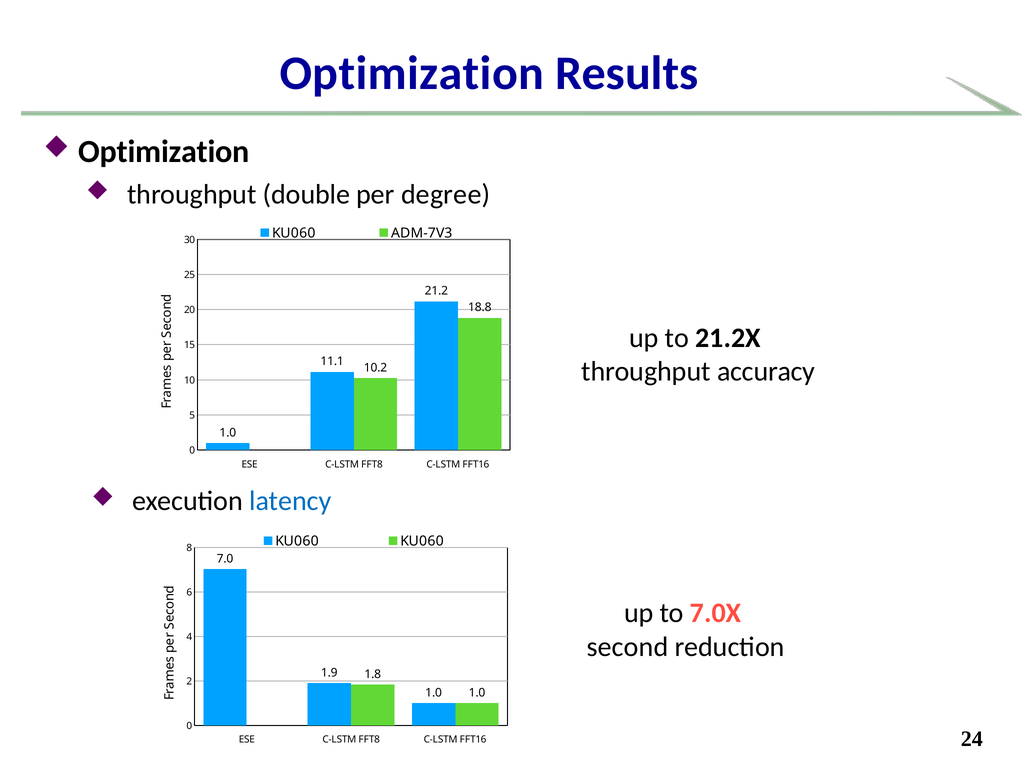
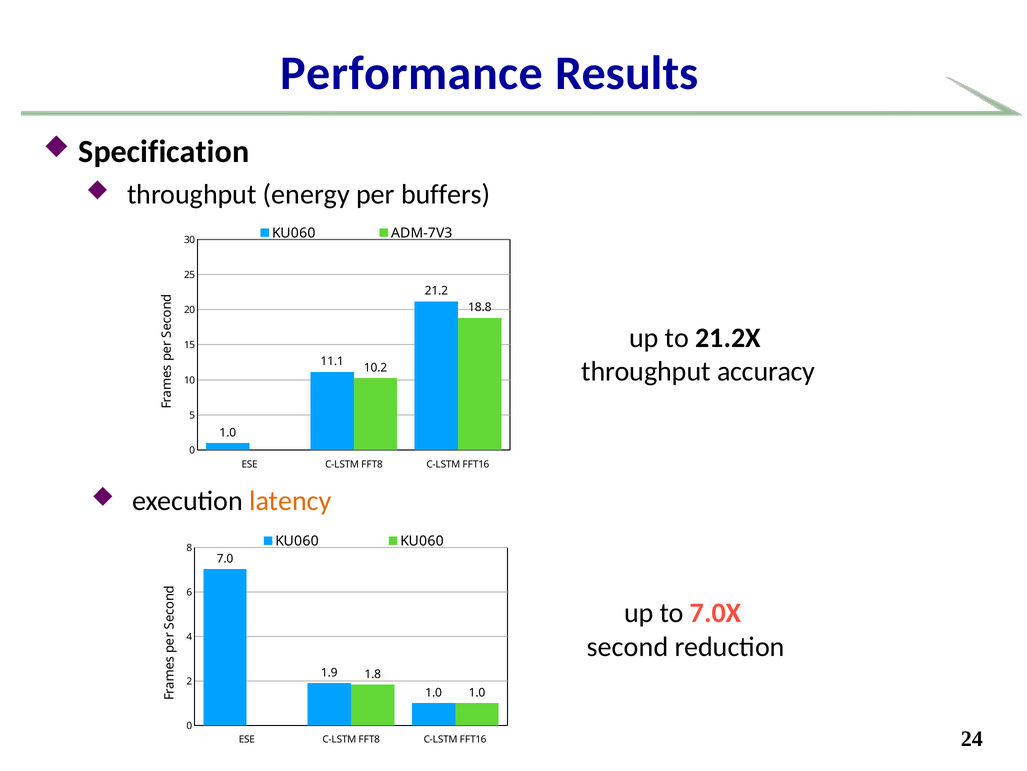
Optimization at (412, 73): Optimization -> Performance
Optimization at (164, 152): Optimization -> Specification
double: double -> energy
degree: degree -> buffers
latency colour: blue -> orange
